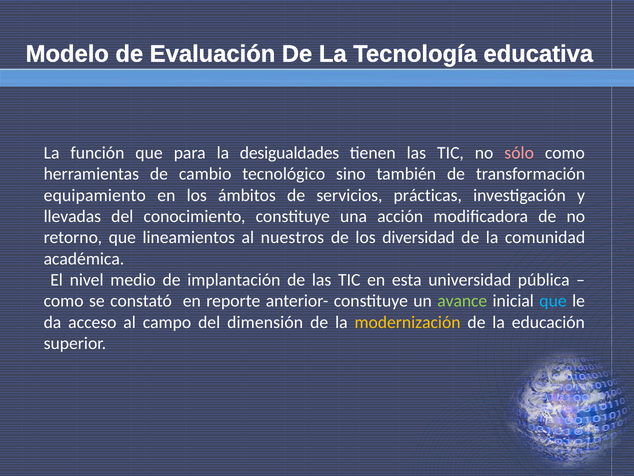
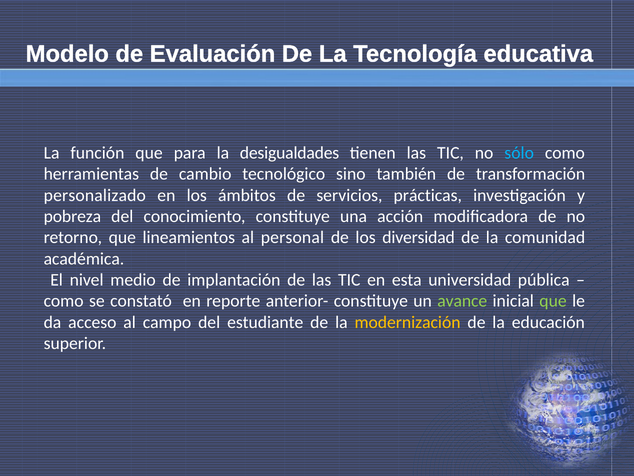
sólo colour: pink -> light blue
equipamiento: equipamiento -> personalizado
llevadas: llevadas -> pobreza
nuestros: nuestros -> personal
que at (553, 301) colour: light blue -> light green
dimensión: dimensión -> estudiante
